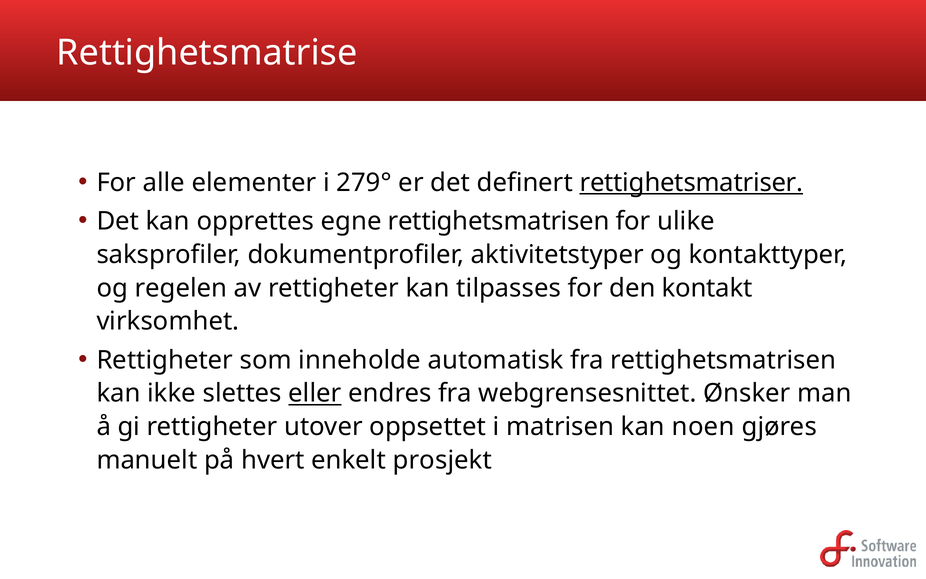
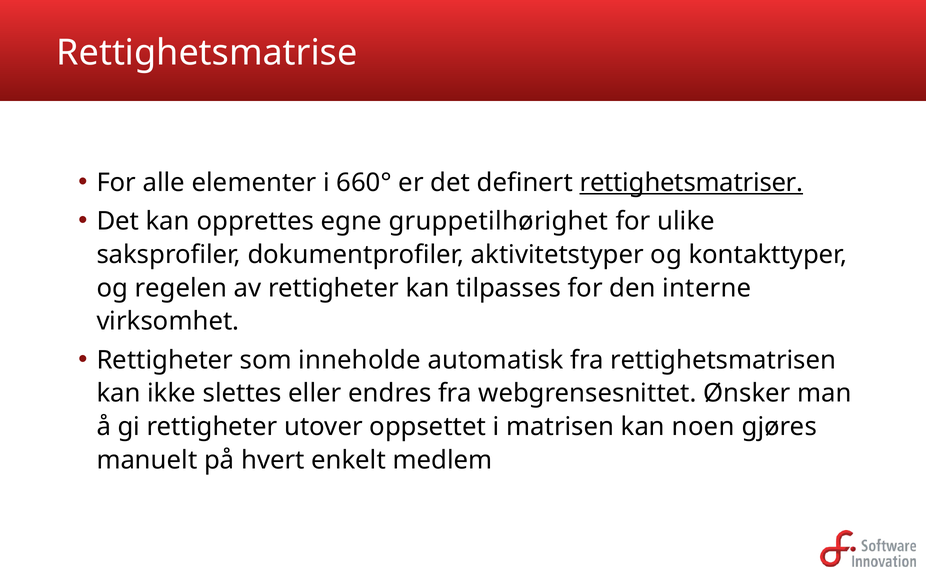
279°: 279° -> 660°
egne rettighetsmatrisen: rettighetsmatrisen -> gruppetilhørighet
kontakt: kontakt -> interne
eller underline: present -> none
prosjekt: prosjekt -> medlem
